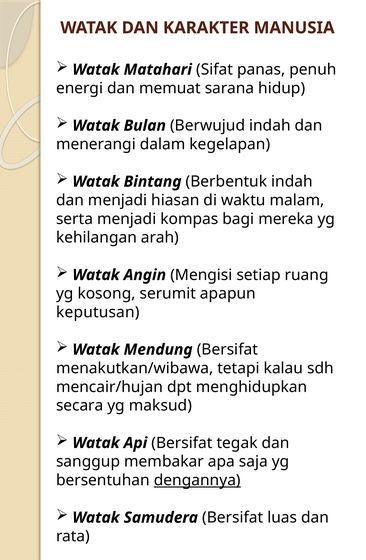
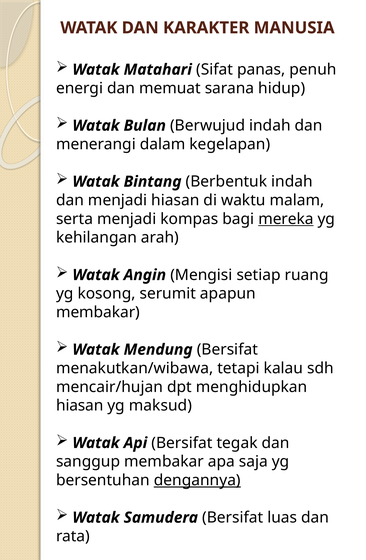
mereka underline: none -> present
keputusan at (98, 312): keputusan -> membakar
secara at (80, 405): secara -> hiasan
